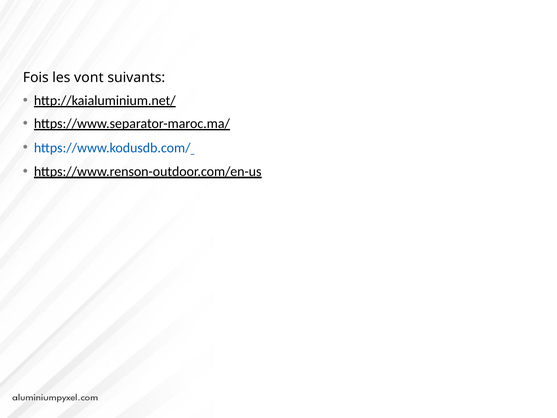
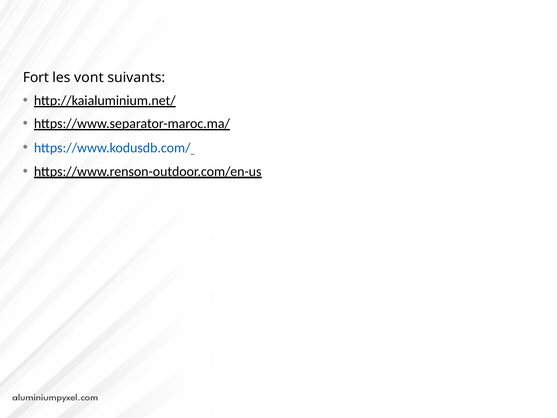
Fois: Fois -> Fort
